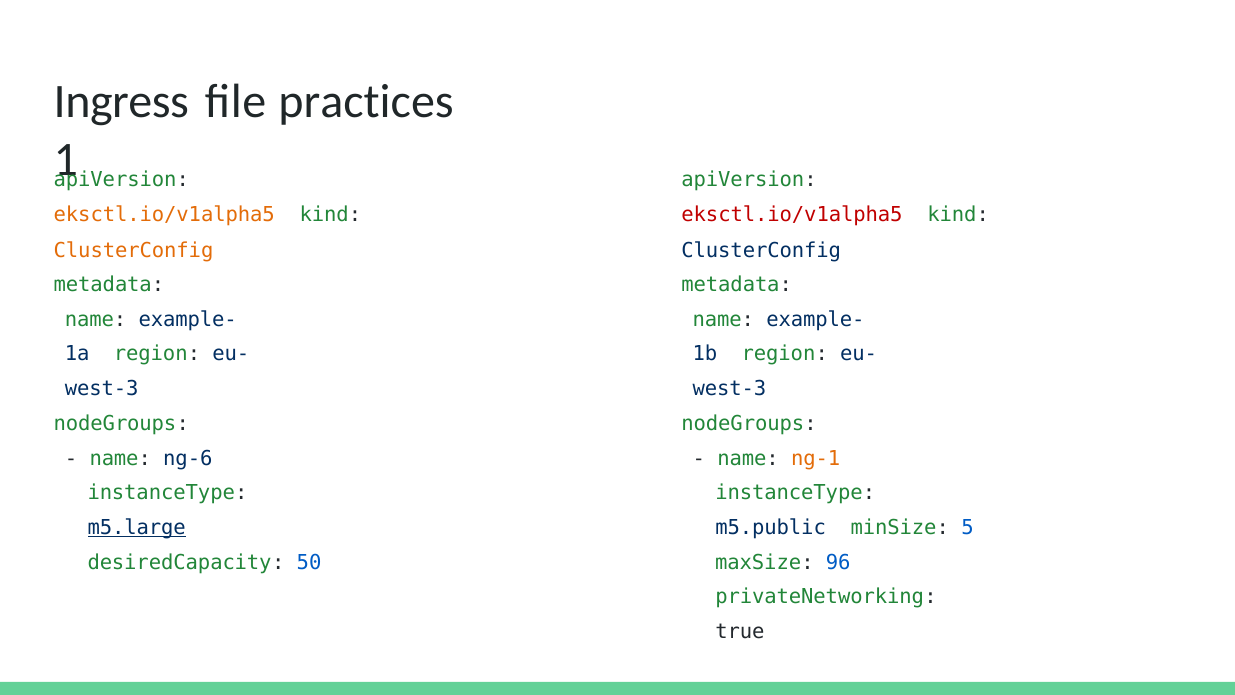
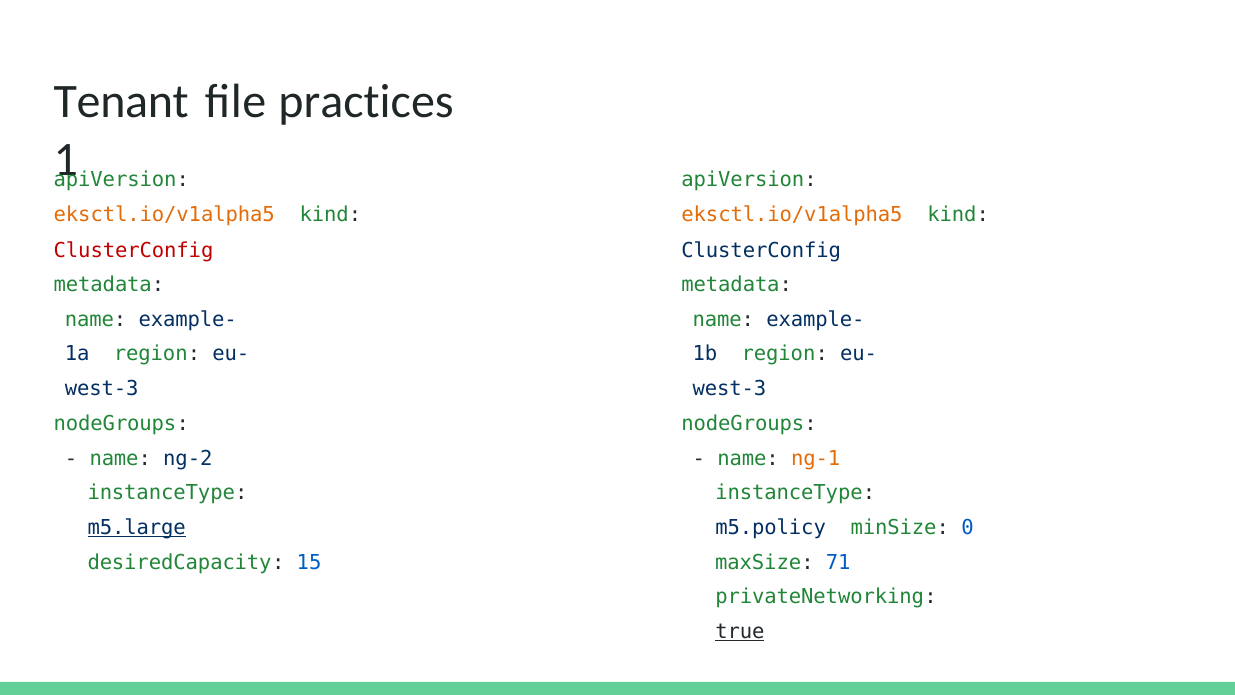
Ingress: Ingress -> Tenant
eksctl.io/v1alpha5 at (792, 215) colour: red -> orange
ClusterConfig at (134, 250) colour: orange -> red
ng-6: ng-6 -> ng-2
m5.public: m5.public -> m5.policy
5: 5 -> 0
50: 50 -> 15
96: 96 -> 71
true underline: none -> present
